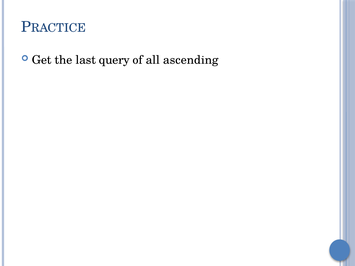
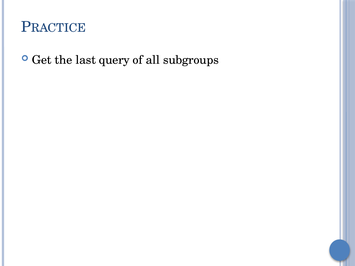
ascending: ascending -> subgroups
